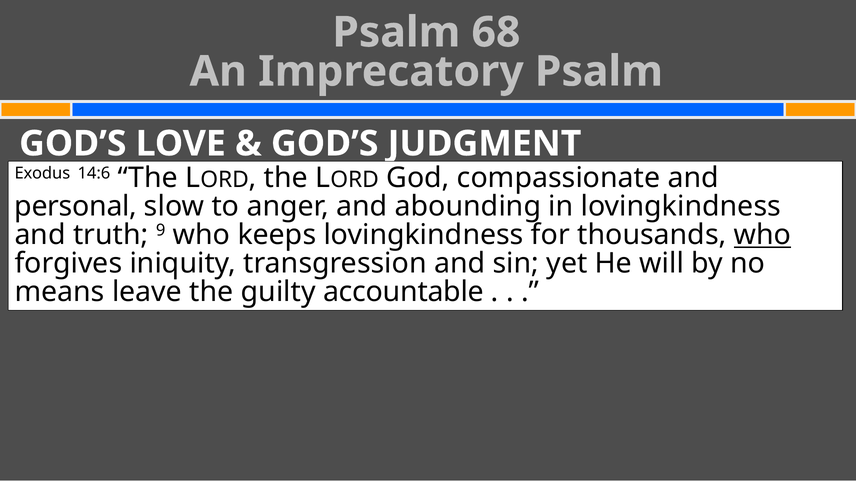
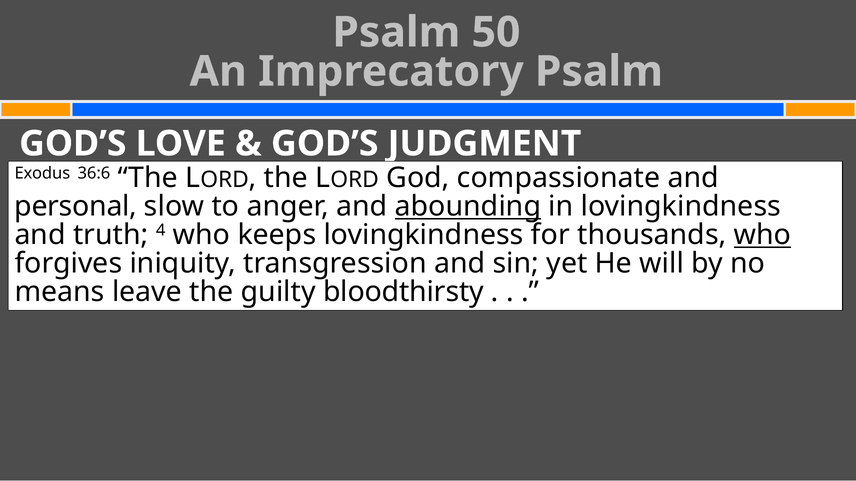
68: 68 -> 50
14:6: 14:6 -> 36:6
abounding underline: none -> present
9: 9 -> 4
accountable: accountable -> bloodthirsty
